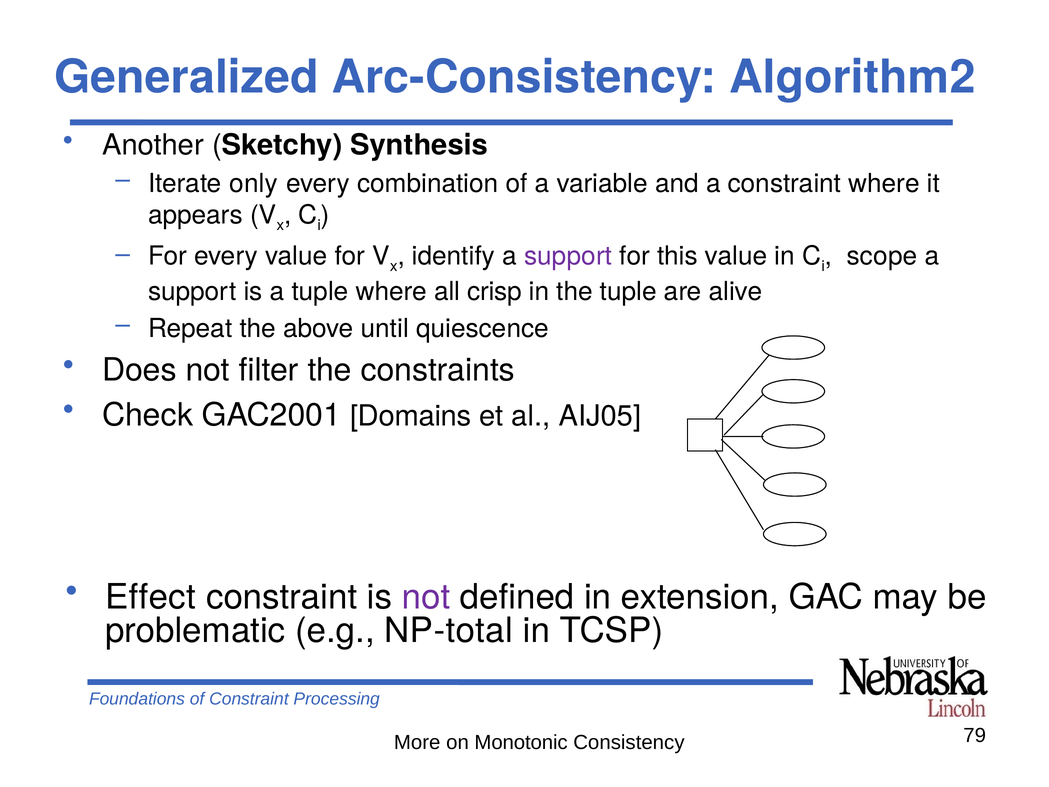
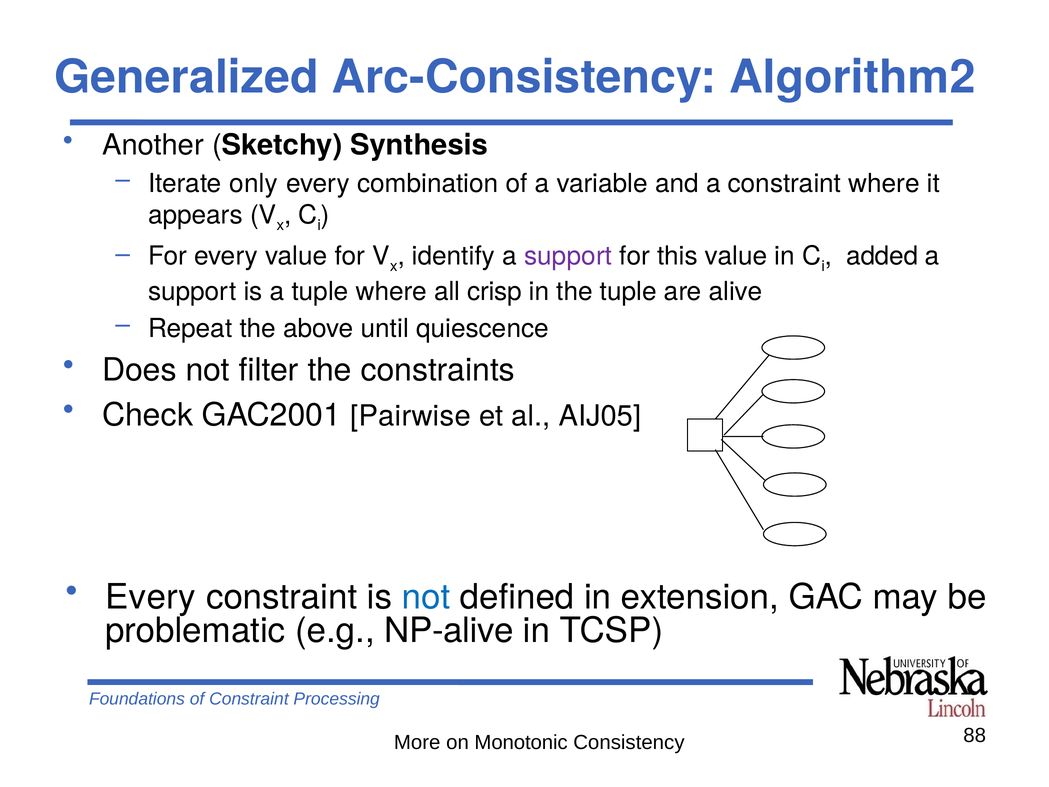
scope: scope -> added
Domains: Domains -> Pairwise
Effect at (151, 597): Effect -> Every
not at (426, 597) colour: purple -> blue
NP-total: NP-total -> NP-alive
79: 79 -> 88
